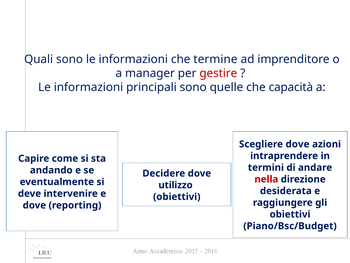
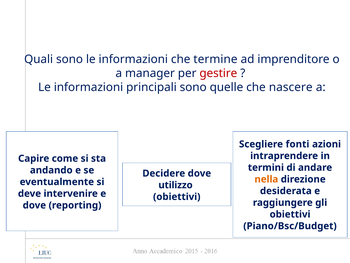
capacità: capacità -> nascere
Scegliere dove: dove -> fonti
nella colour: red -> orange
